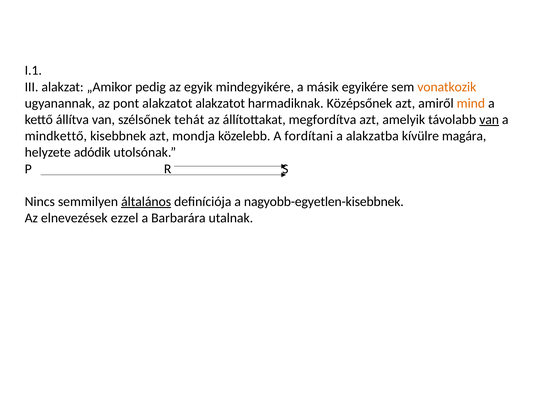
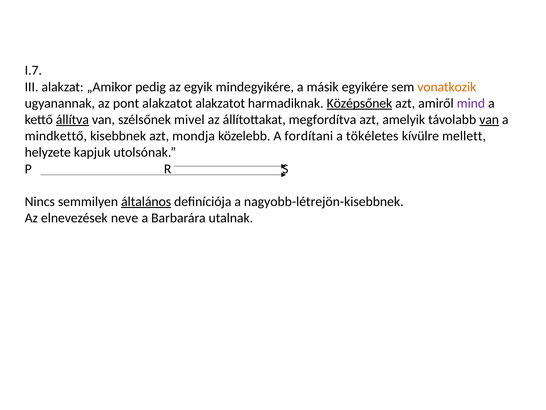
I.1: I.1 -> I.7
Középsőnek underline: none -> present
mind colour: orange -> purple
állítva underline: none -> present
tehát: tehát -> mivel
alakzatba: alakzatba -> tökéletes
magára: magára -> mellett
adódik: adódik -> kapjuk
nagyobb-egyetlen-kisebbnek: nagyobb-egyetlen-kisebbnek -> nagyobb-létrejön-kisebbnek
ezzel: ezzel -> neve
